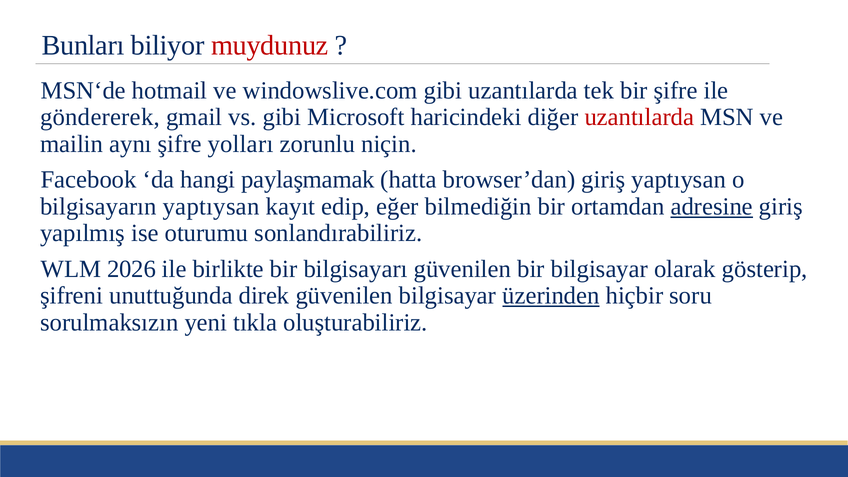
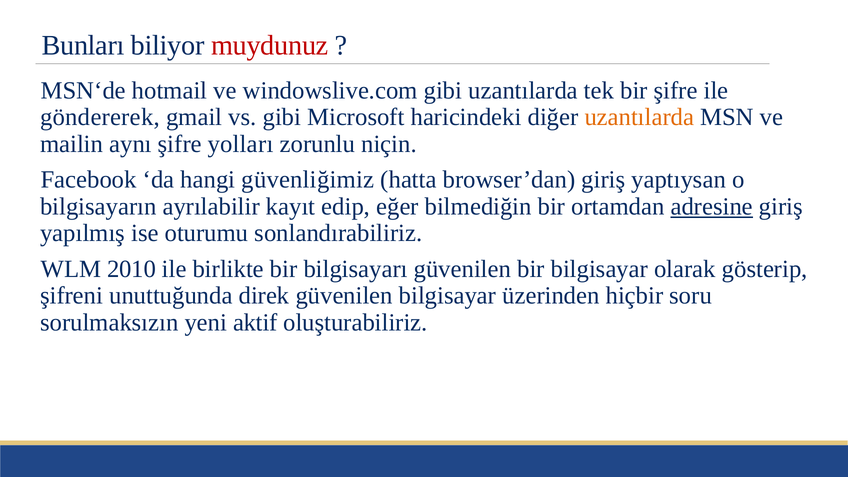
uzantılarda at (639, 117) colour: red -> orange
paylaşmamak: paylaşmamak -> güvenliğimiz
bilgisayarın yaptıysan: yaptıysan -> ayrılabilir
2026: 2026 -> 2010
üzerinden underline: present -> none
tıkla: tıkla -> aktif
